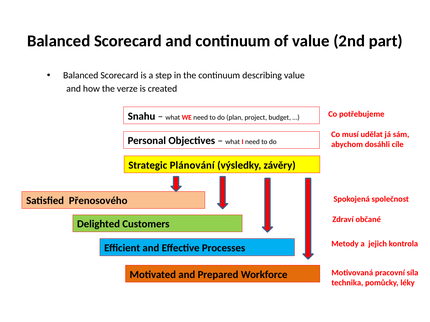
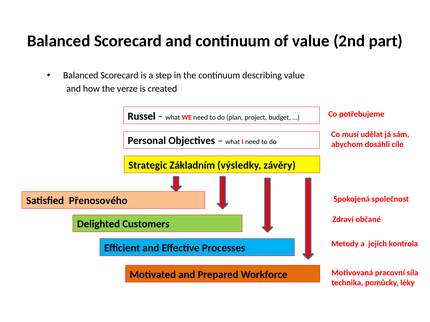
Snahu: Snahu -> Russel
Plánování: Plánování -> Základním
